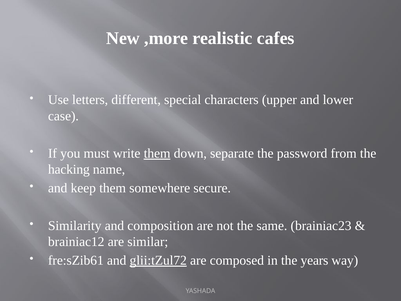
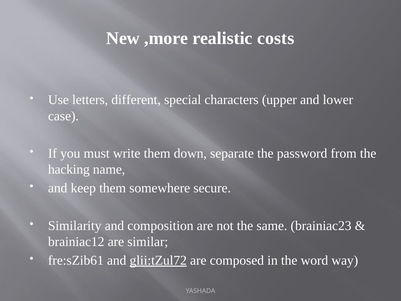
cafes: cafes -> costs
them at (157, 153) underline: present -> none
years: years -> word
